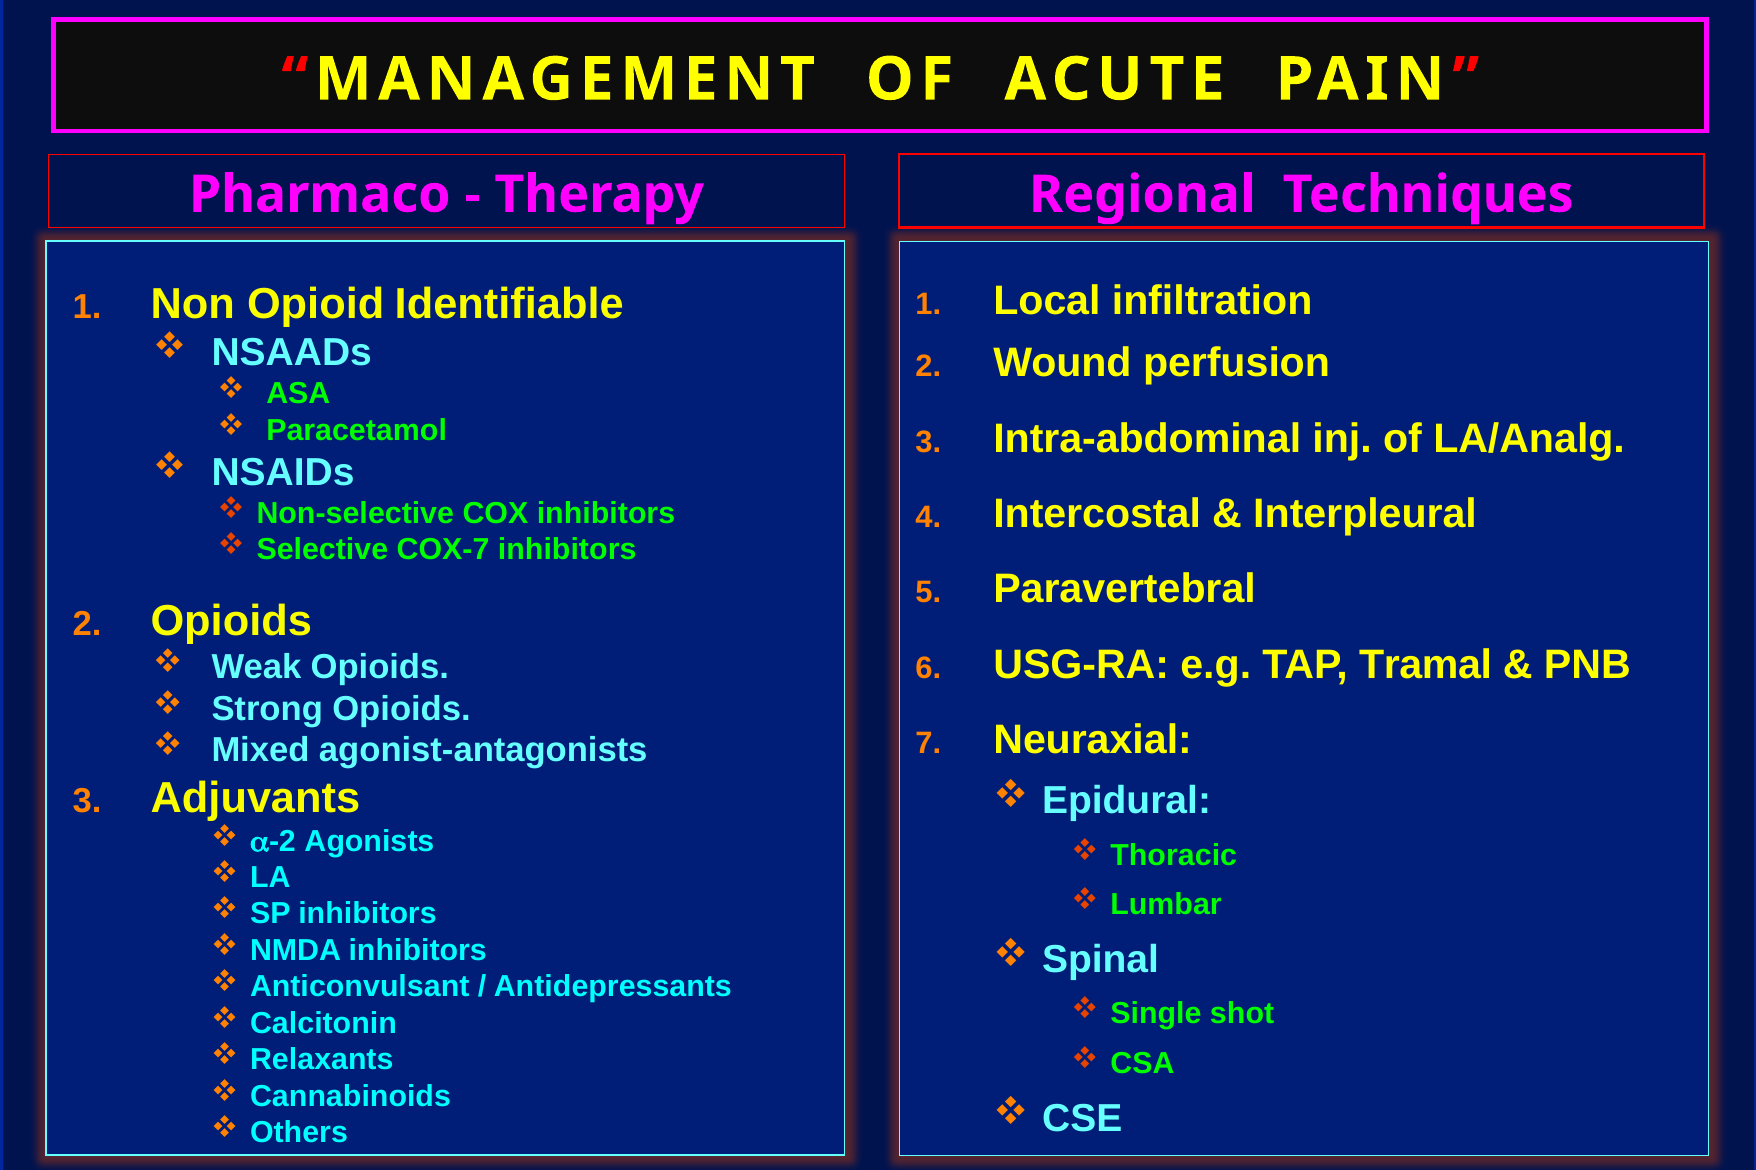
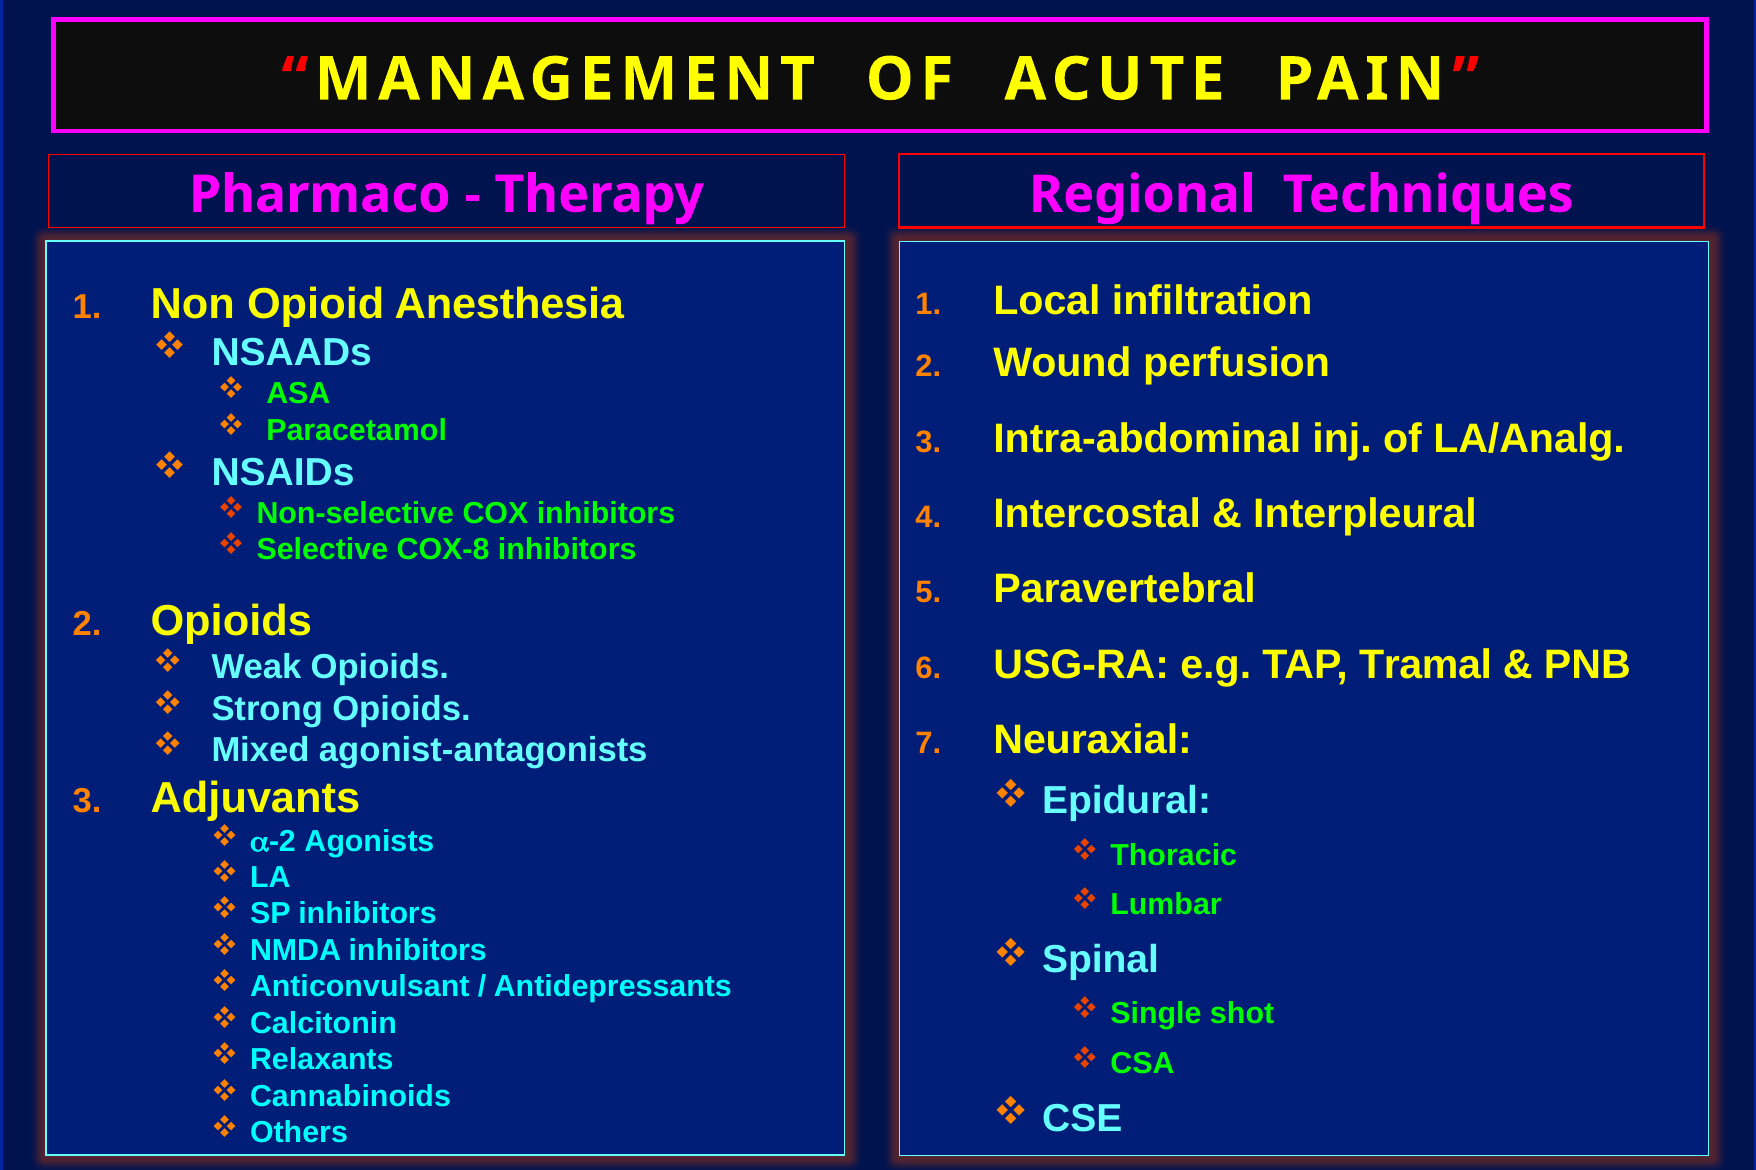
Identifiable: Identifiable -> Anesthesia
COX-7: COX-7 -> COX-8
